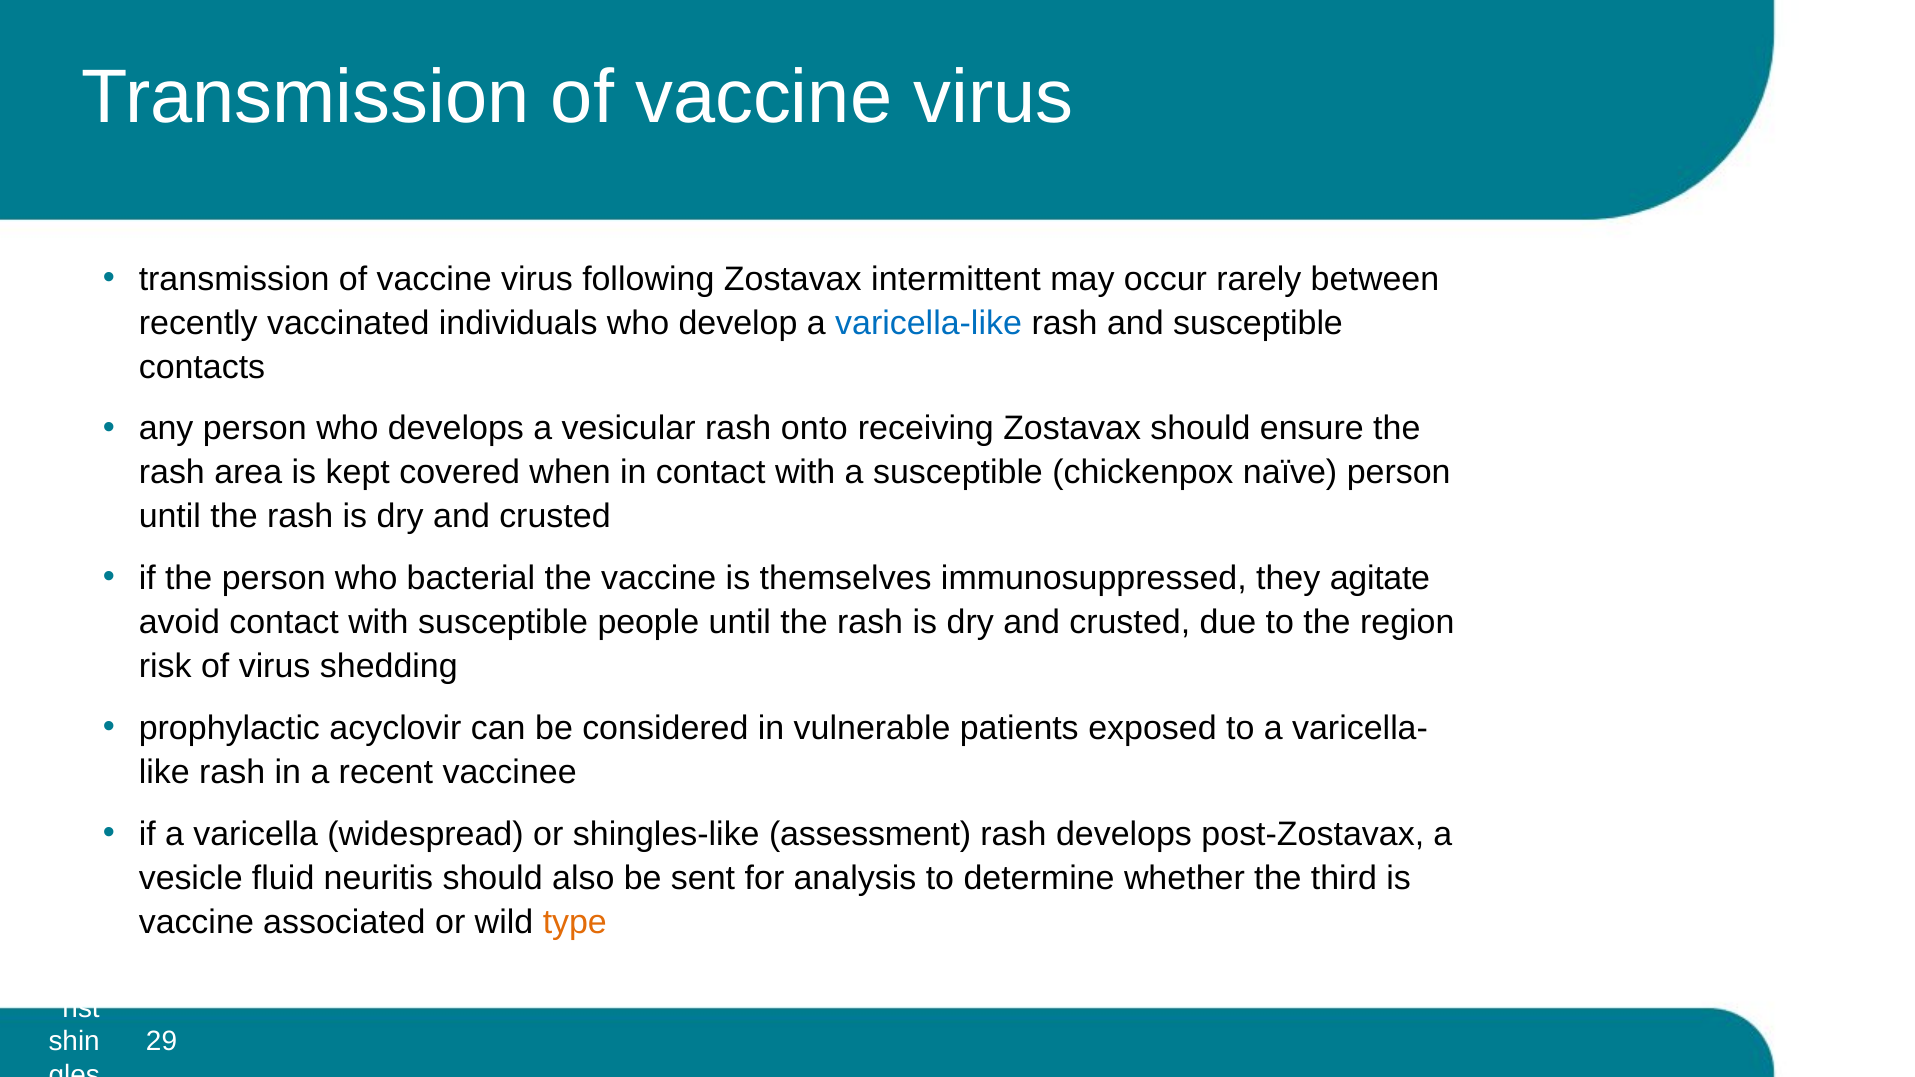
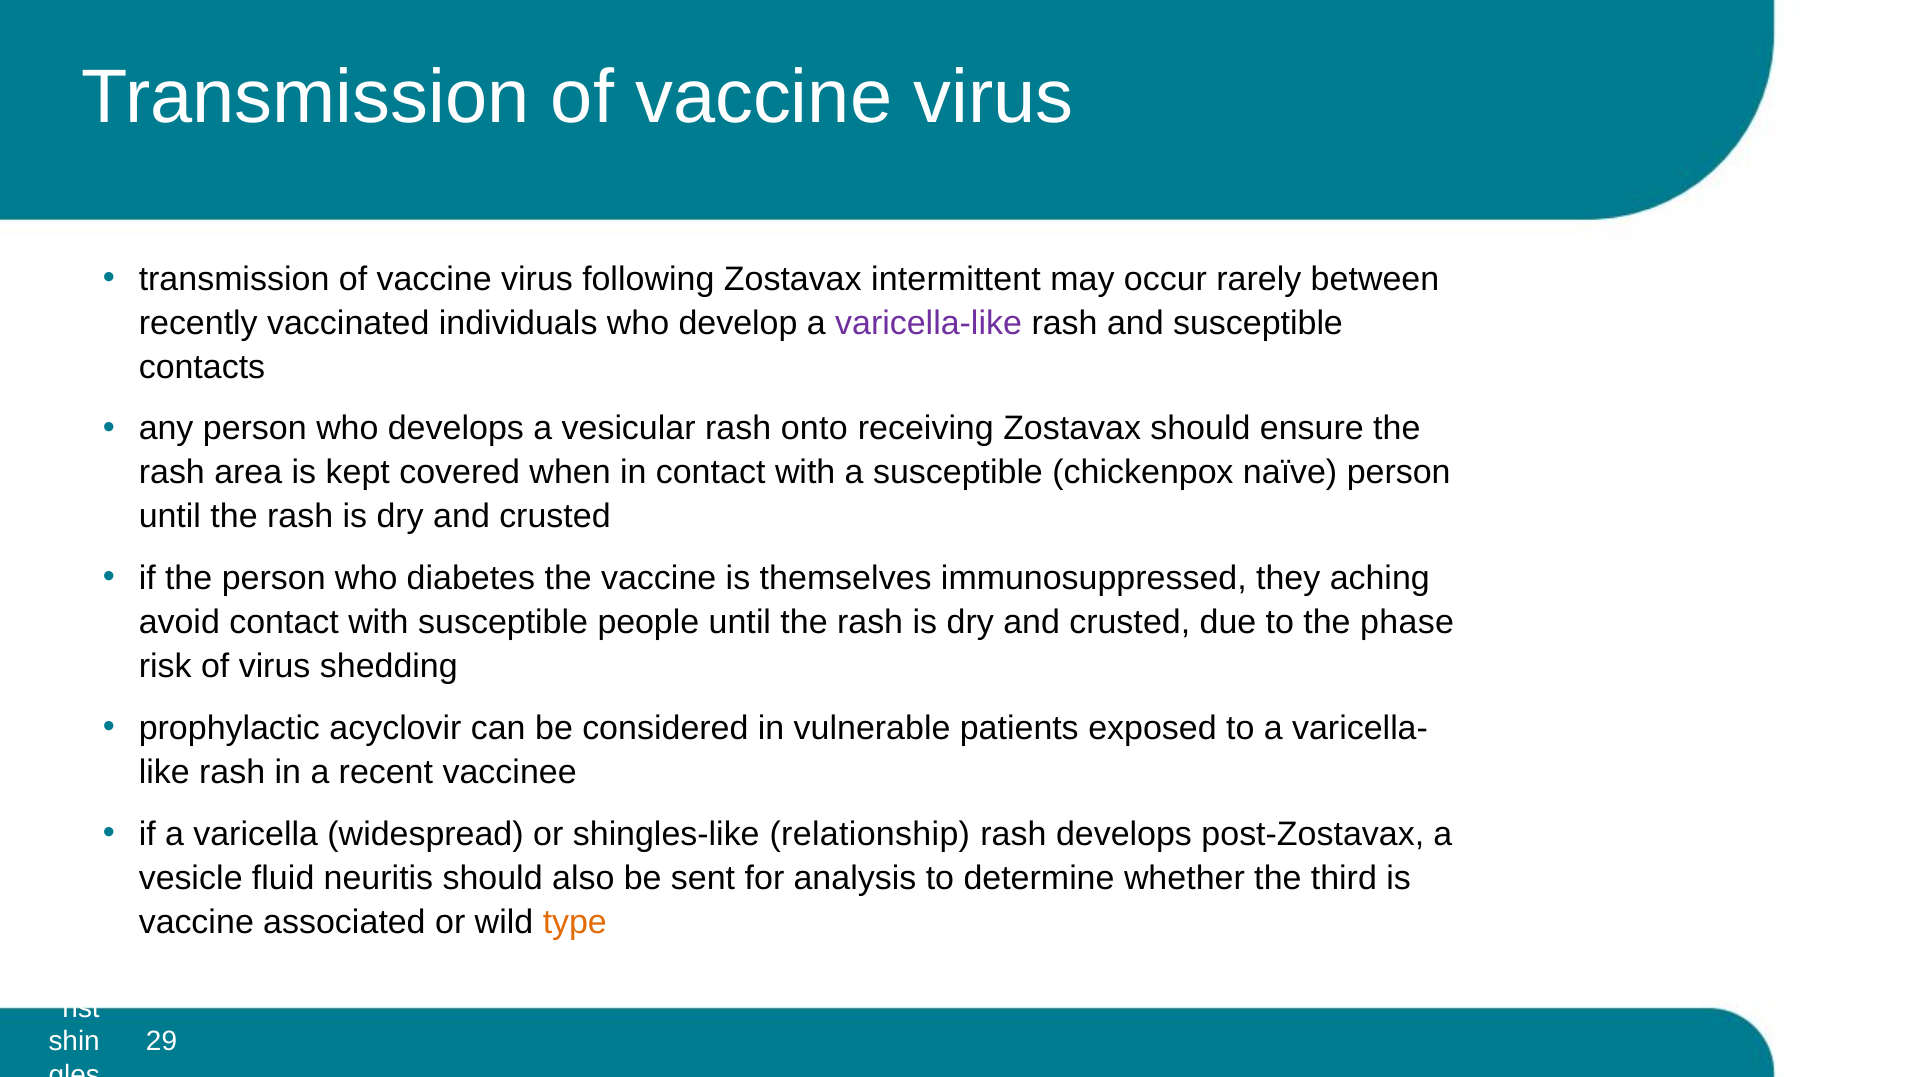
varicella-like colour: blue -> purple
bacterial: bacterial -> diabetes
agitate: agitate -> aching
region: region -> phase
assessment: assessment -> relationship
